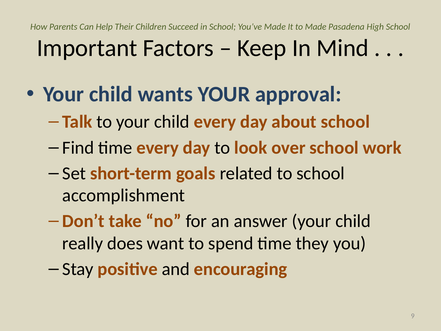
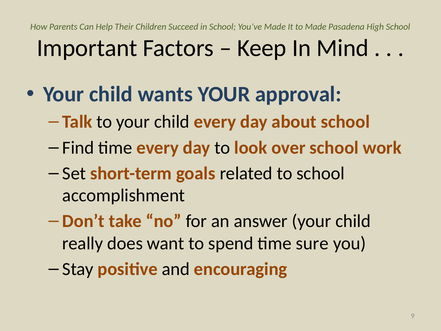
they: they -> sure
